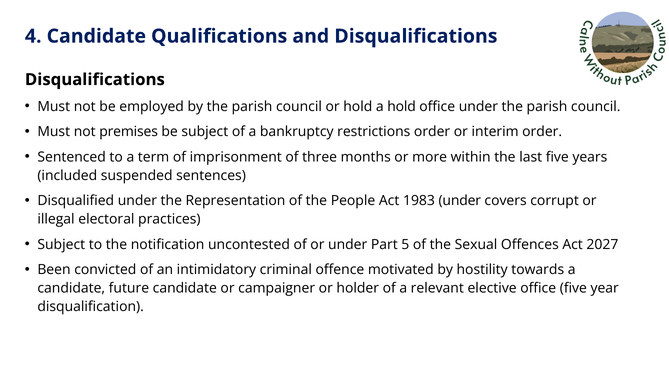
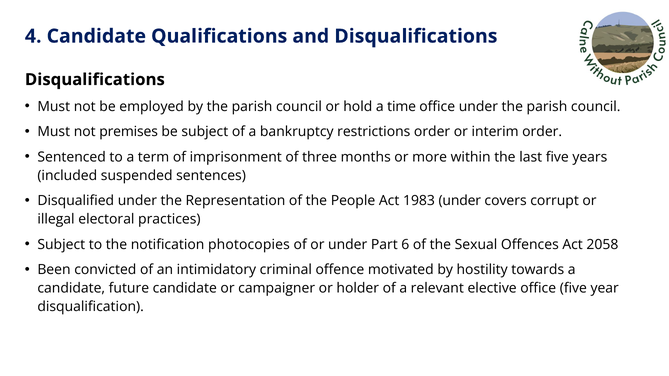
a hold: hold -> time
uncontested: uncontested -> photocopies
5: 5 -> 6
2027: 2027 -> 2058
